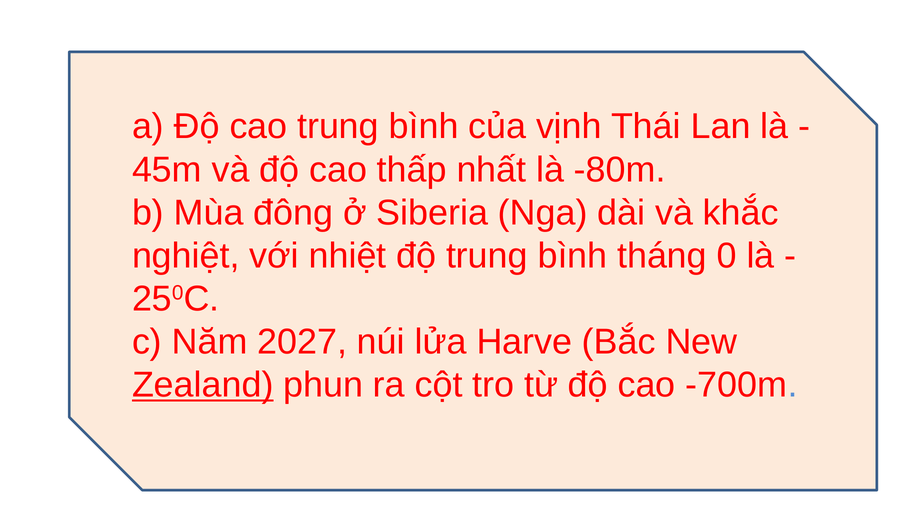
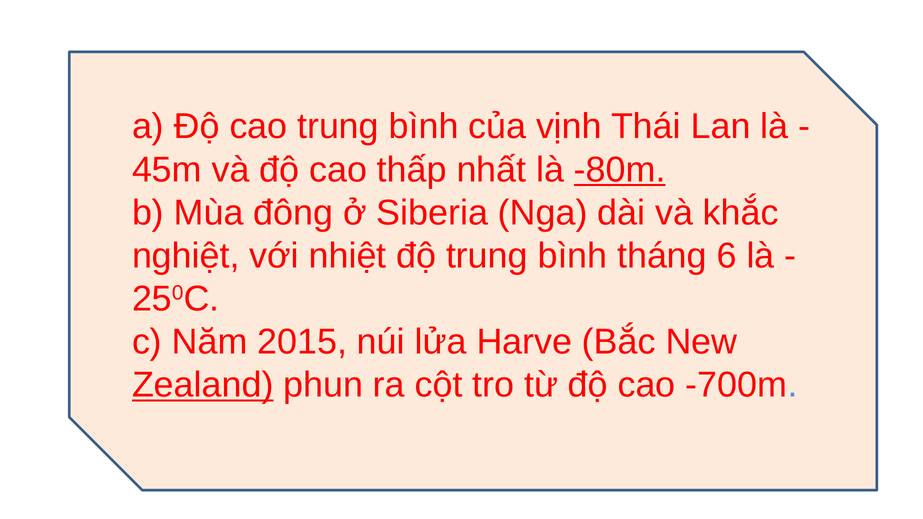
-80m underline: none -> present
0: 0 -> 6
2027: 2027 -> 2015
